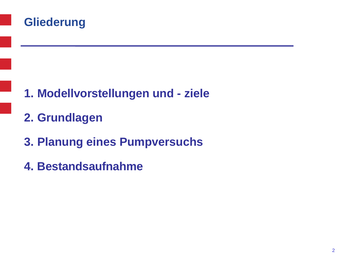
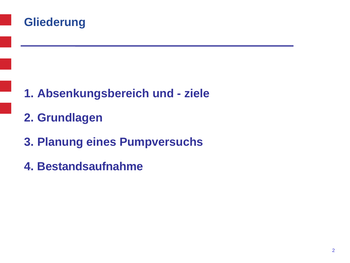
Modellvorstellungen: Modellvorstellungen -> Absenkungsbereich
